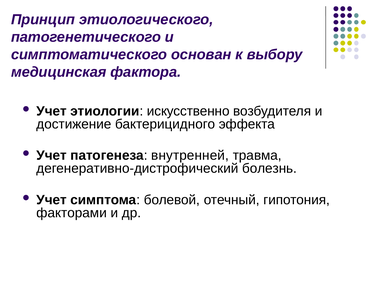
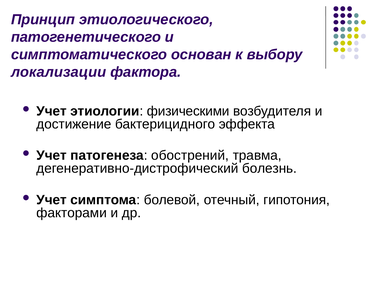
медицинская: медицинская -> локализации
искусственно: искусственно -> физическими
внутренней: внутренней -> обострений
